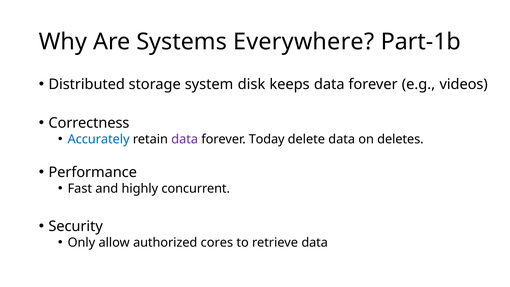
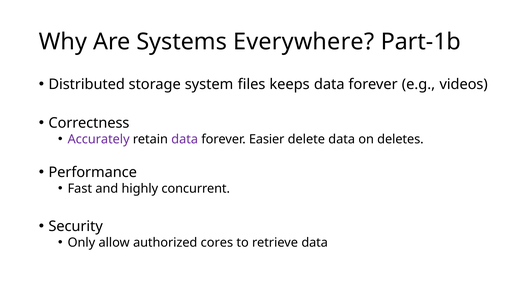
disk: disk -> files
Accurately colour: blue -> purple
Today: Today -> Easier
